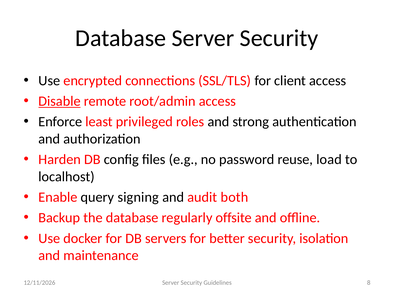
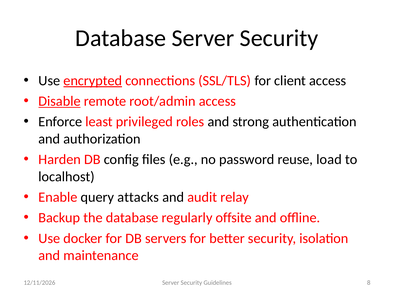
encrypted underline: none -> present
signing: signing -> attacks
both: both -> relay
